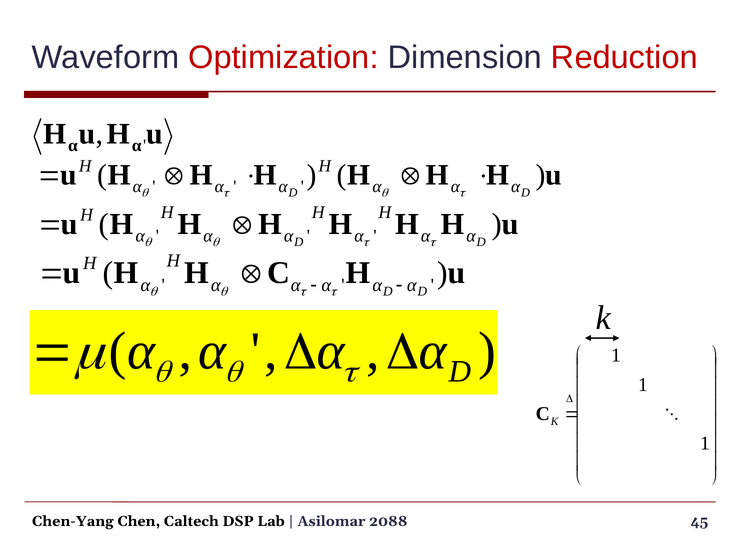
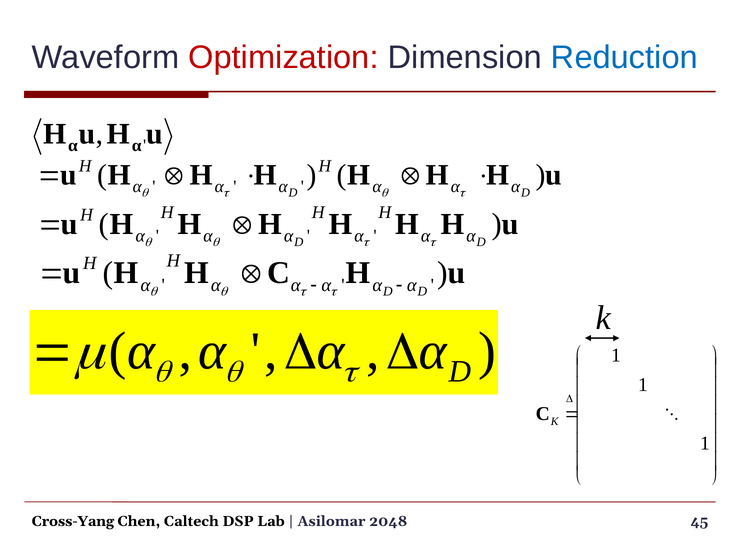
Reduction colour: red -> blue
Chen-Yang: Chen-Yang -> Cross-Yang
2088: 2088 -> 2048
